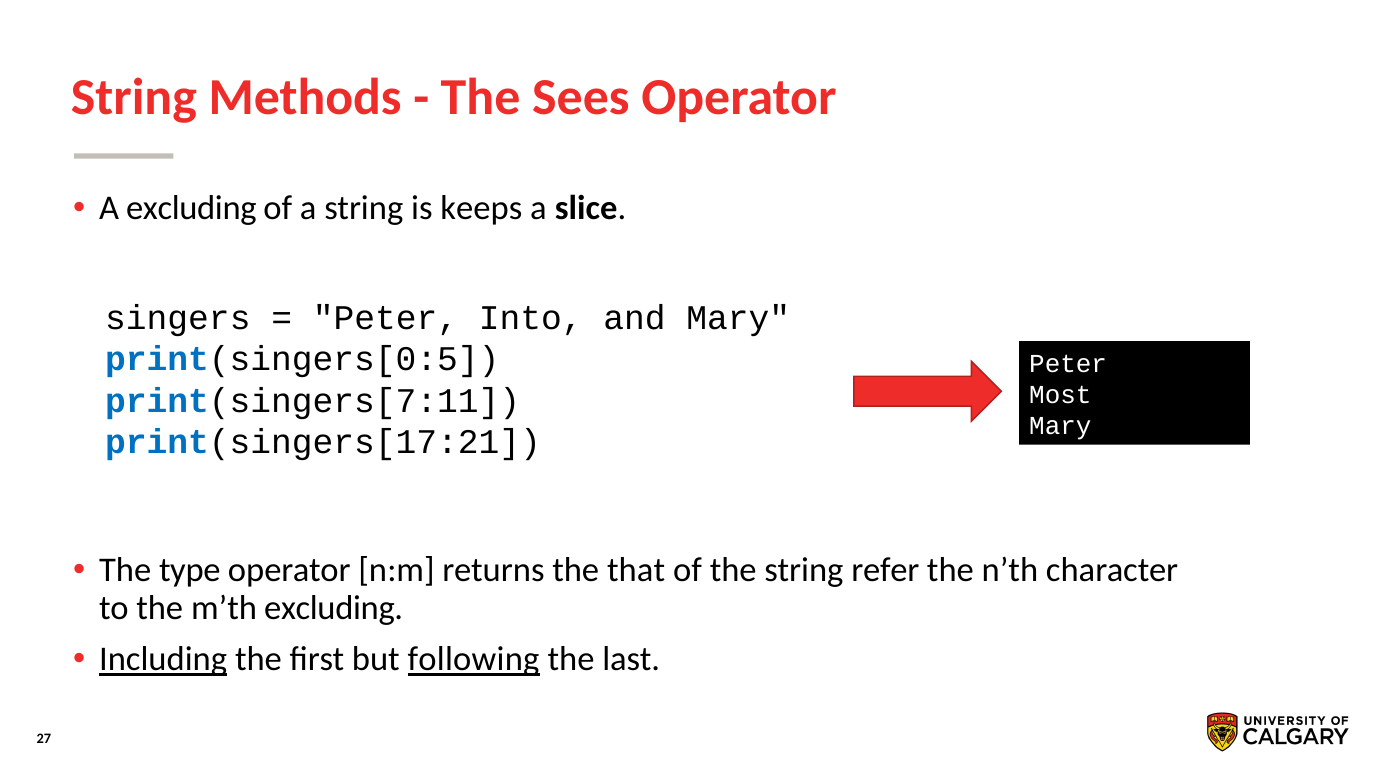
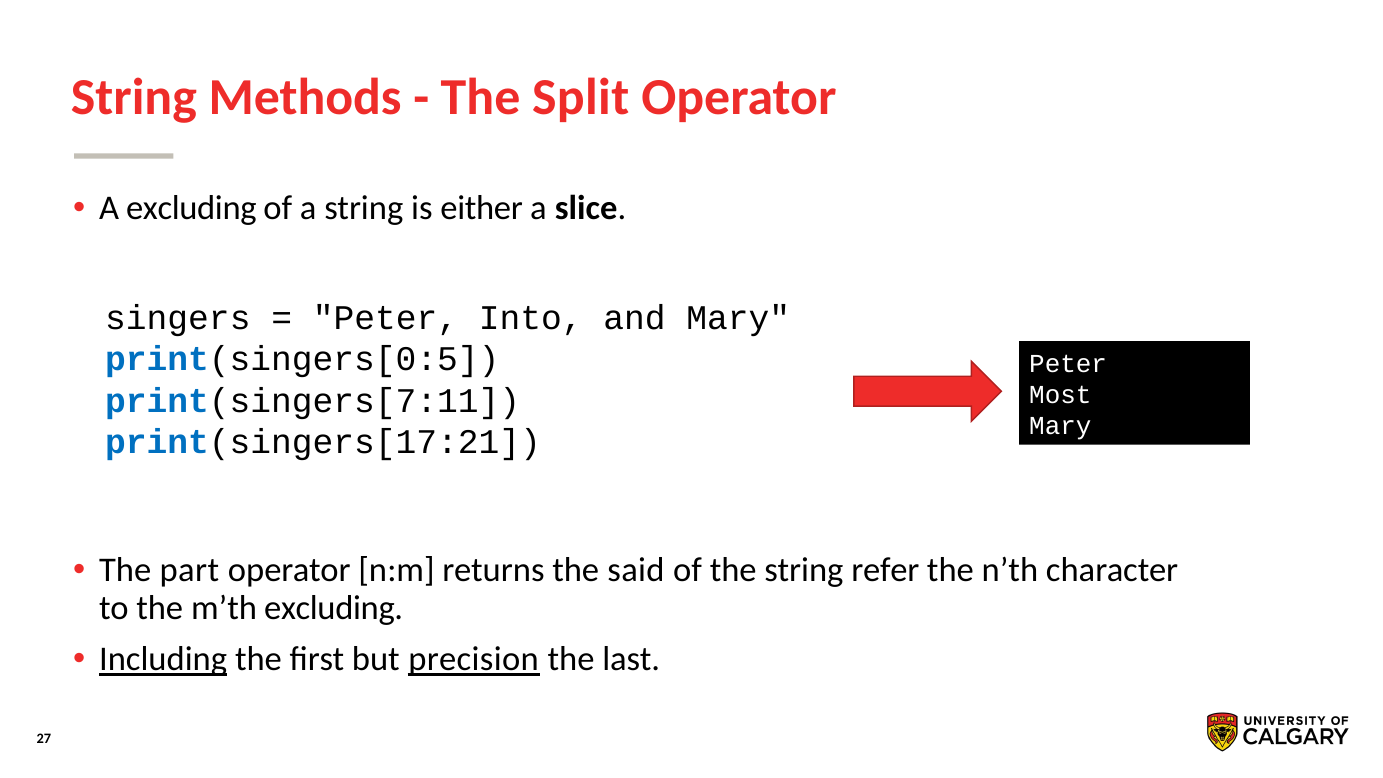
Sees: Sees -> Split
keeps: keeps -> either
type: type -> part
that: that -> said
following: following -> precision
